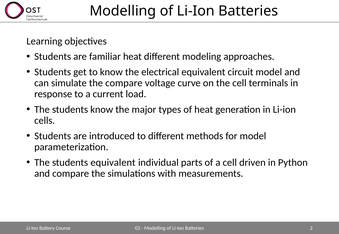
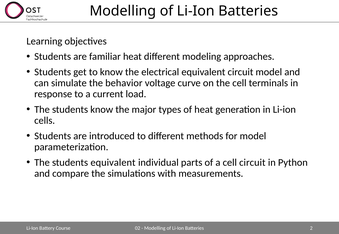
the compare: compare -> behavior
cell driven: driven -> circuit
